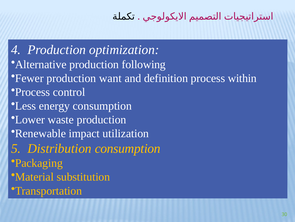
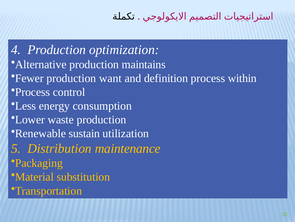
following: following -> maintains
impact: impact -> sustain
Distribution consumption: consumption -> maintenance
